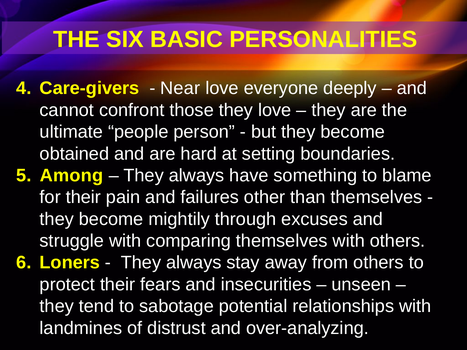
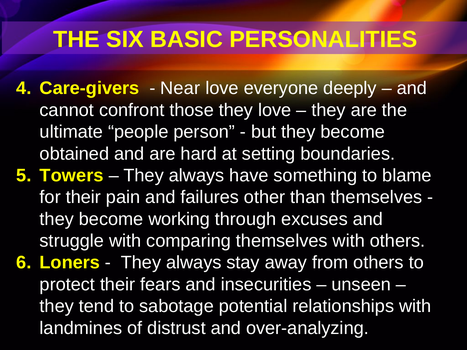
Among: Among -> Towers
mightily: mightily -> working
